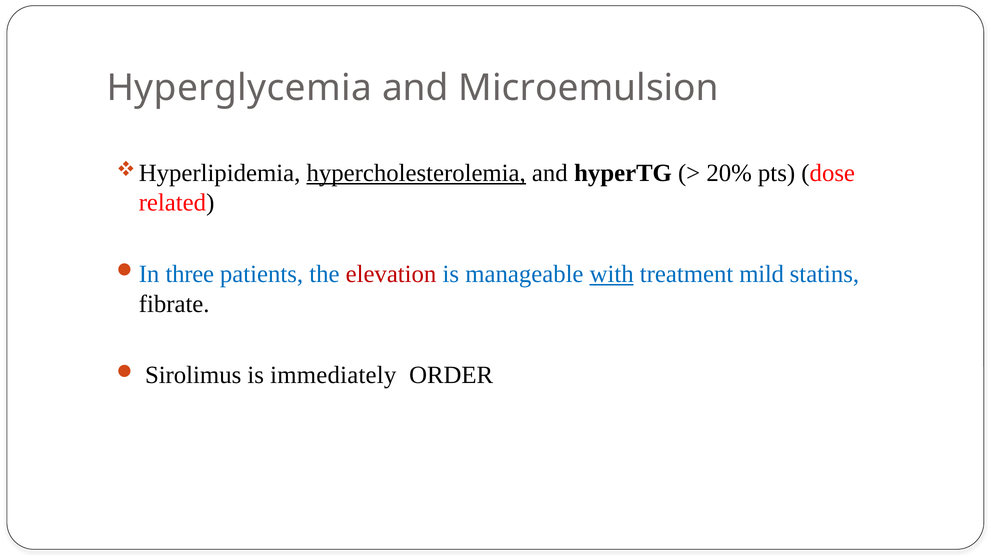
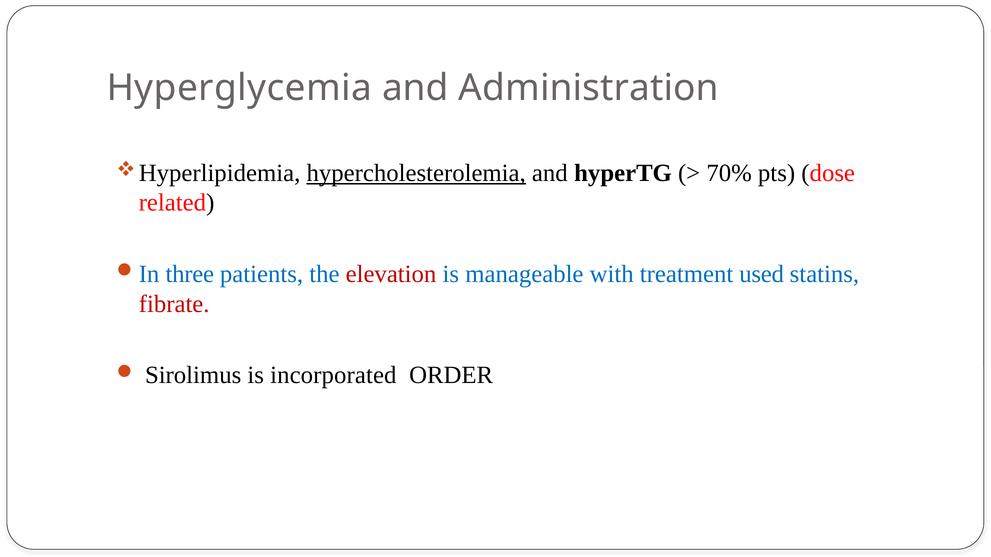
Microemulsion: Microemulsion -> Administration
20%: 20% -> 70%
with underline: present -> none
mild: mild -> used
fibrate colour: black -> red
immediately: immediately -> incorporated
